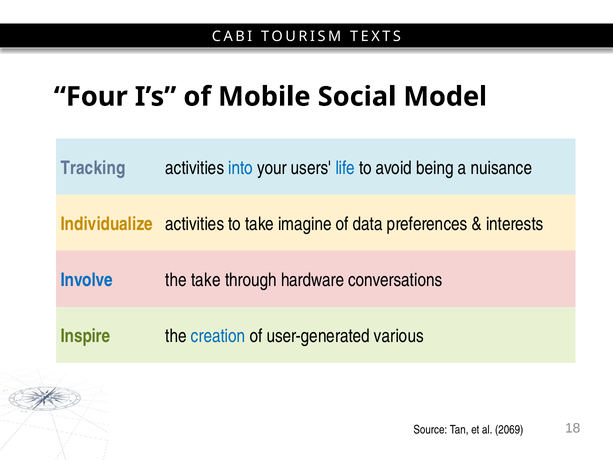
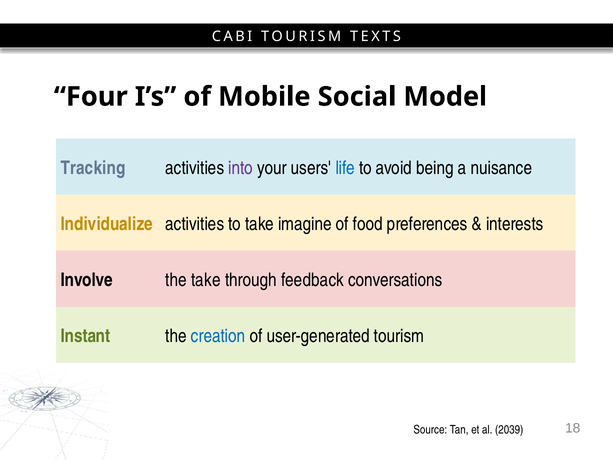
into colour: blue -> purple
data: data -> food
Involve colour: blue -> black
hardware: hardware -> feedback
Inspire: Inspire -> Instant
user-generated various: various -> tourism
2069: 2069 -> 2039
